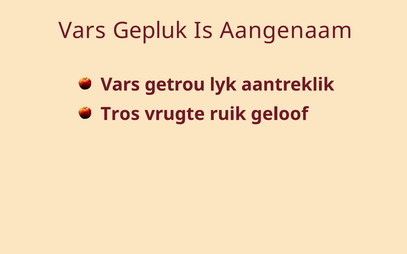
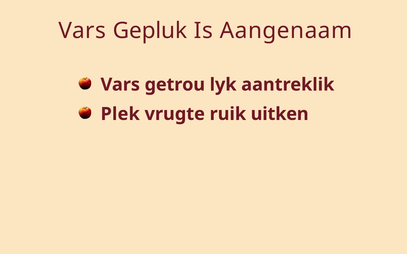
Tros: Tros -> Plek
geloof: geloof -> uitken
